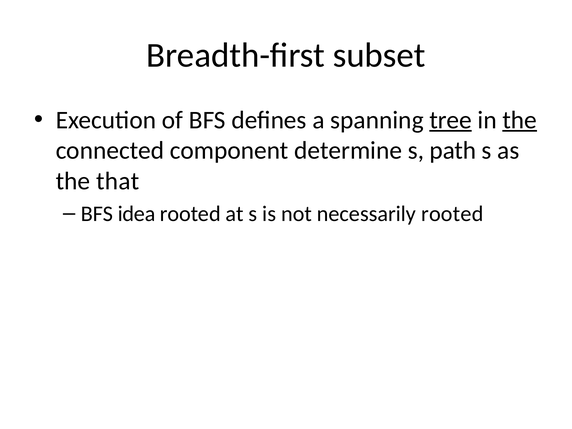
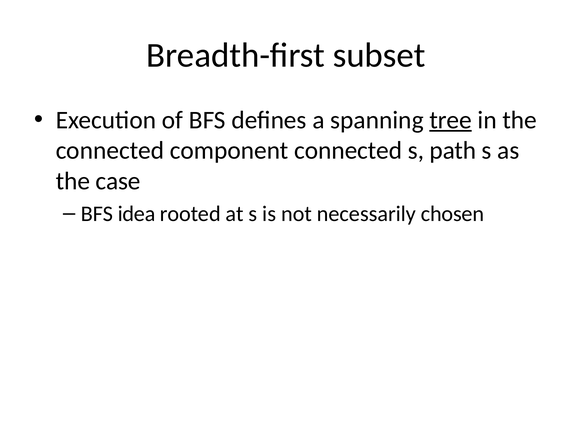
the at (520, 120) underline: present -> none
component determine: determine -> connected
that: that -> case
necessarily rooted: rooted -> chosen
